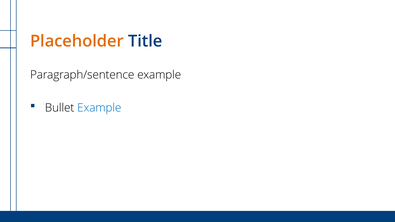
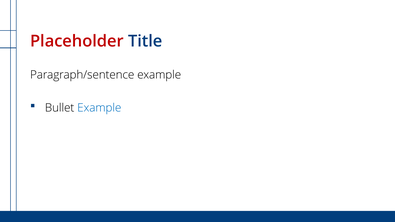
Placeholder colour: orange -> red
